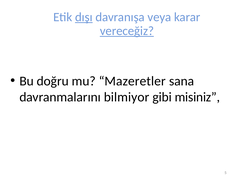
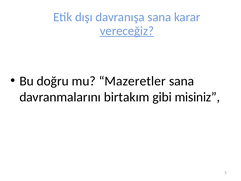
dışı underline: present -> none
davranışa veya: veya -> sana
bilmiyor: bilmiyor -> birtakım
